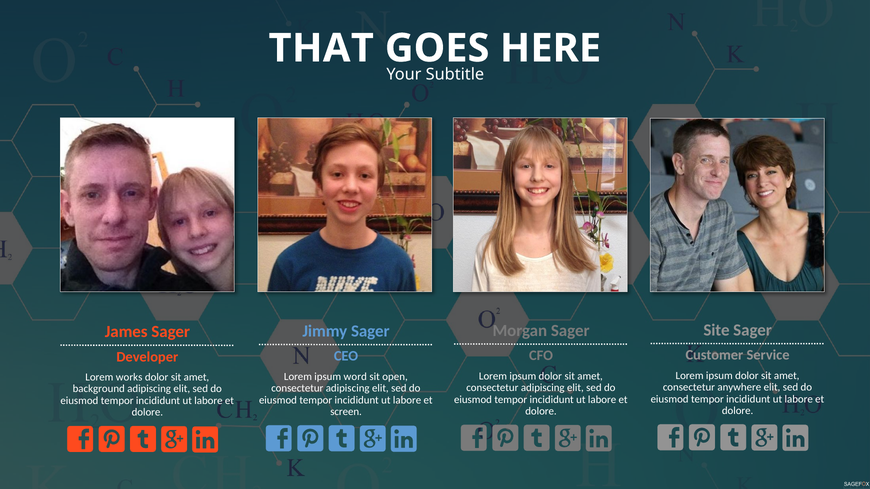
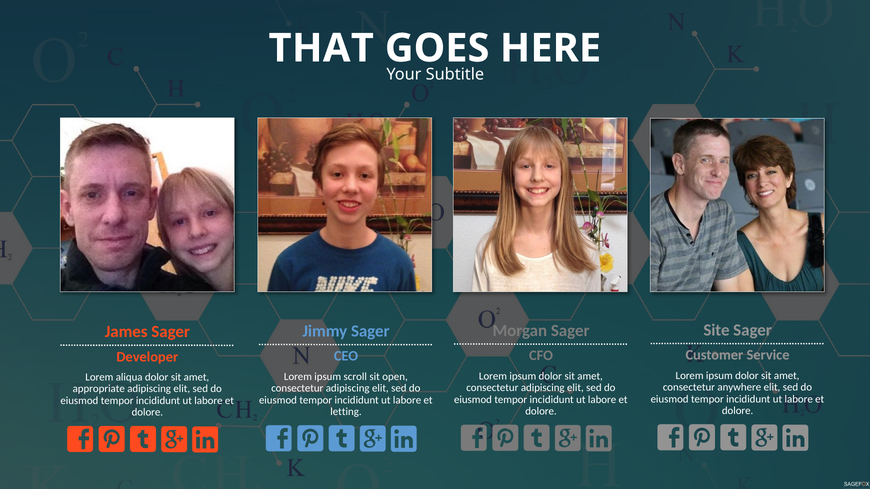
word: word -> scroll
works: works -> aliqua
background: background -> appropriate
screen: screen -> letting
